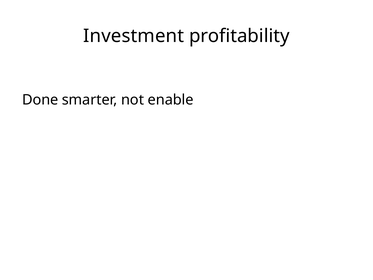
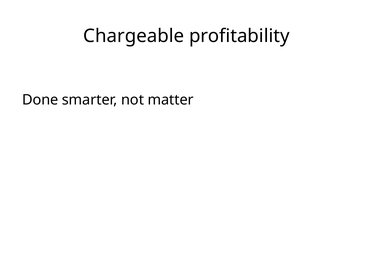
Investment: Investment -> Chargeable
enable: enable -> matter
